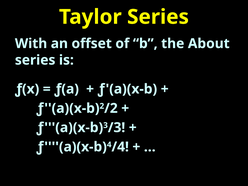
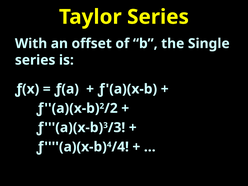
About: About -> Single
